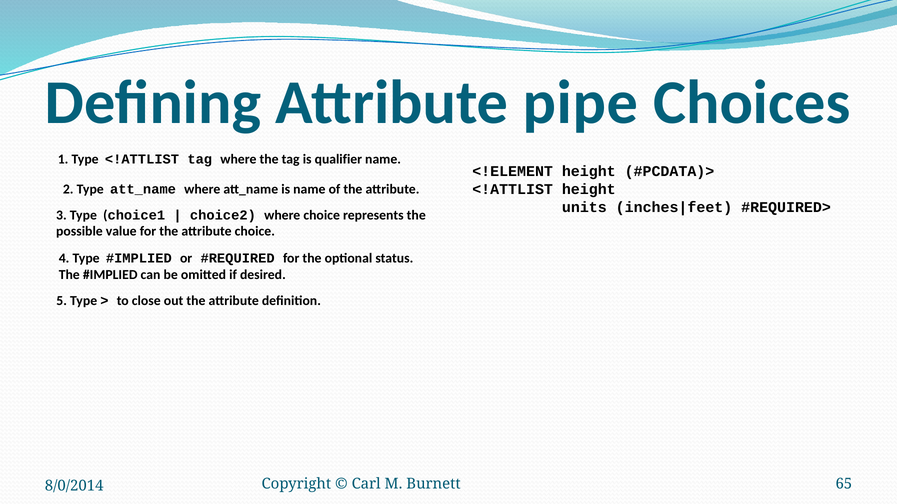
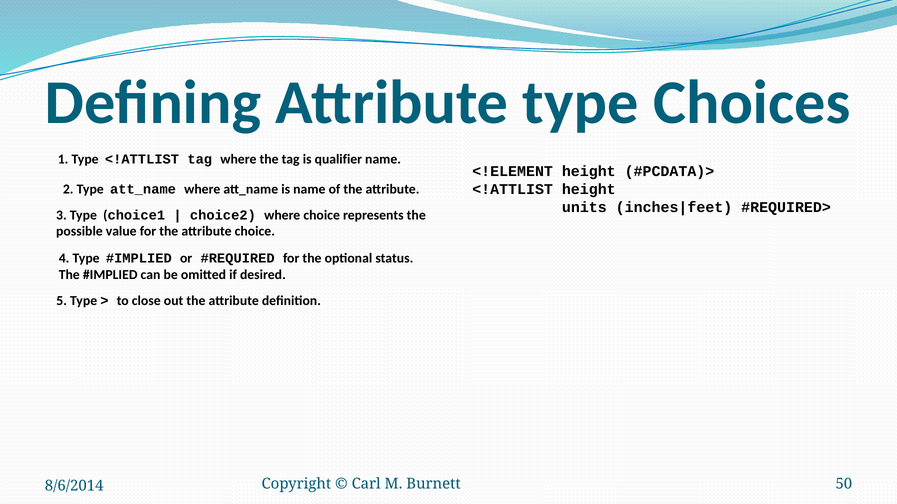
Attribute pipe: pipe -> type
65: 65 -> 50
8/0/2014: 8/0/2014 -> 8/6/2014
